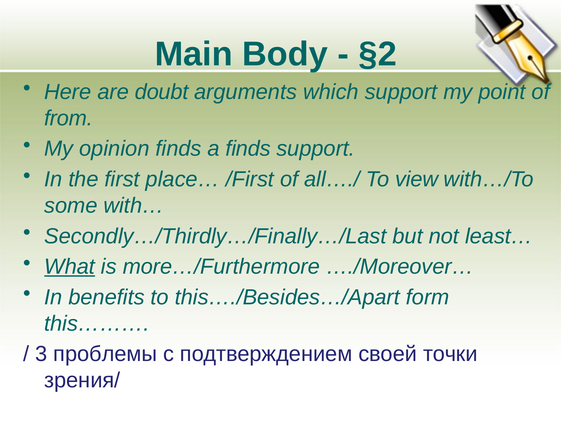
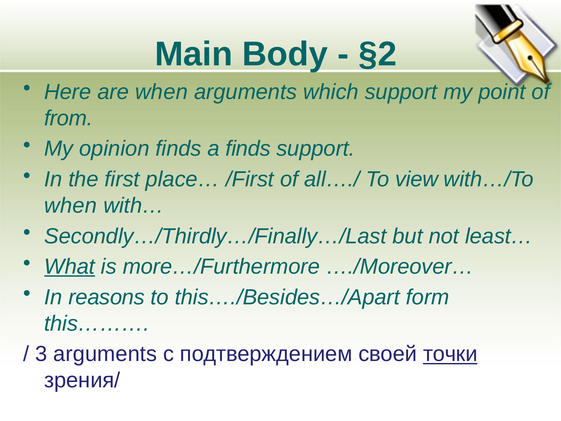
are doubt: doubt -> when
some at (71, 205): some -> when
benefits: benefits -> reasons
3 проблемы: проблемы -> arguments
точки underline: none -> present
